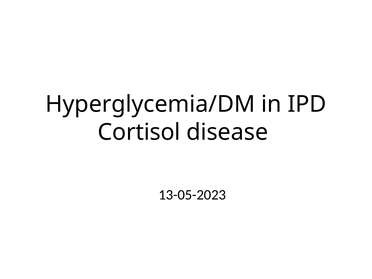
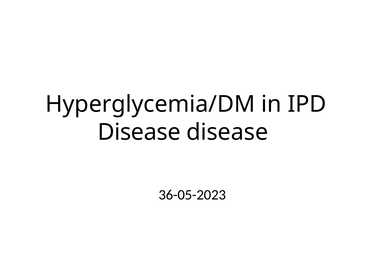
Cortisol at (139, 132): Cortisol -> Disease
13-05-2023: 13-05-2023 -> 36-05-2023
